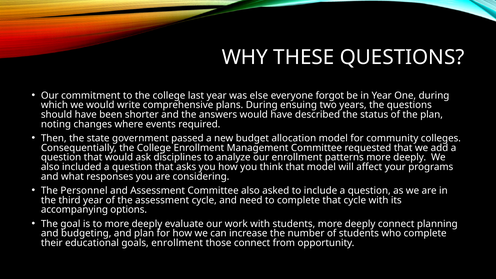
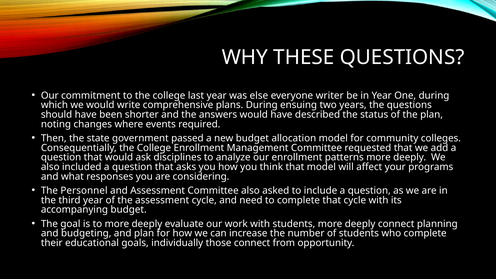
forgot: forgot -> writer
accompanying options: options -> budget
goals enrollment: enrollment -> individually
